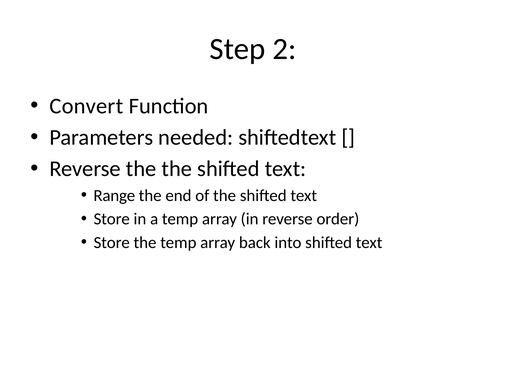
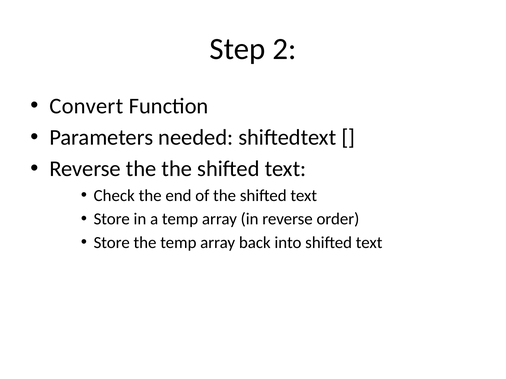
Range: Range -> Check
